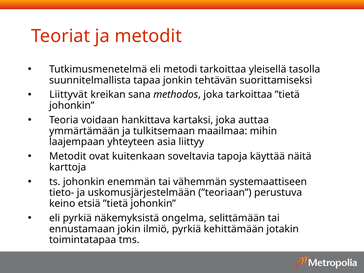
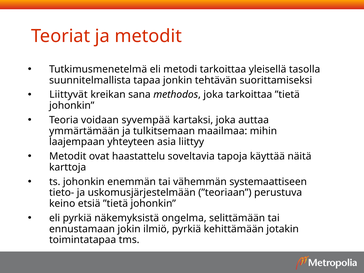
hankittava: hankittava -> syvempää
kuitenkaan: kuitenkaan -> haastattelu
